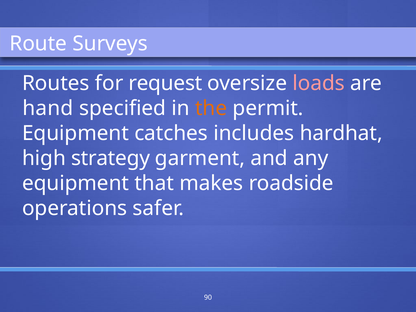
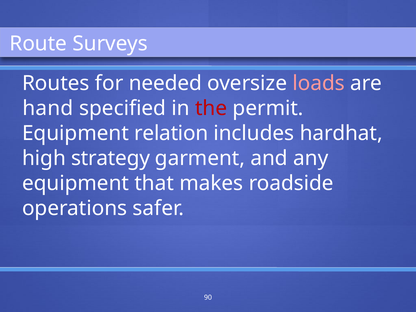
request: request -> needed
the colour: orange -> red
catches: catches -> relation
